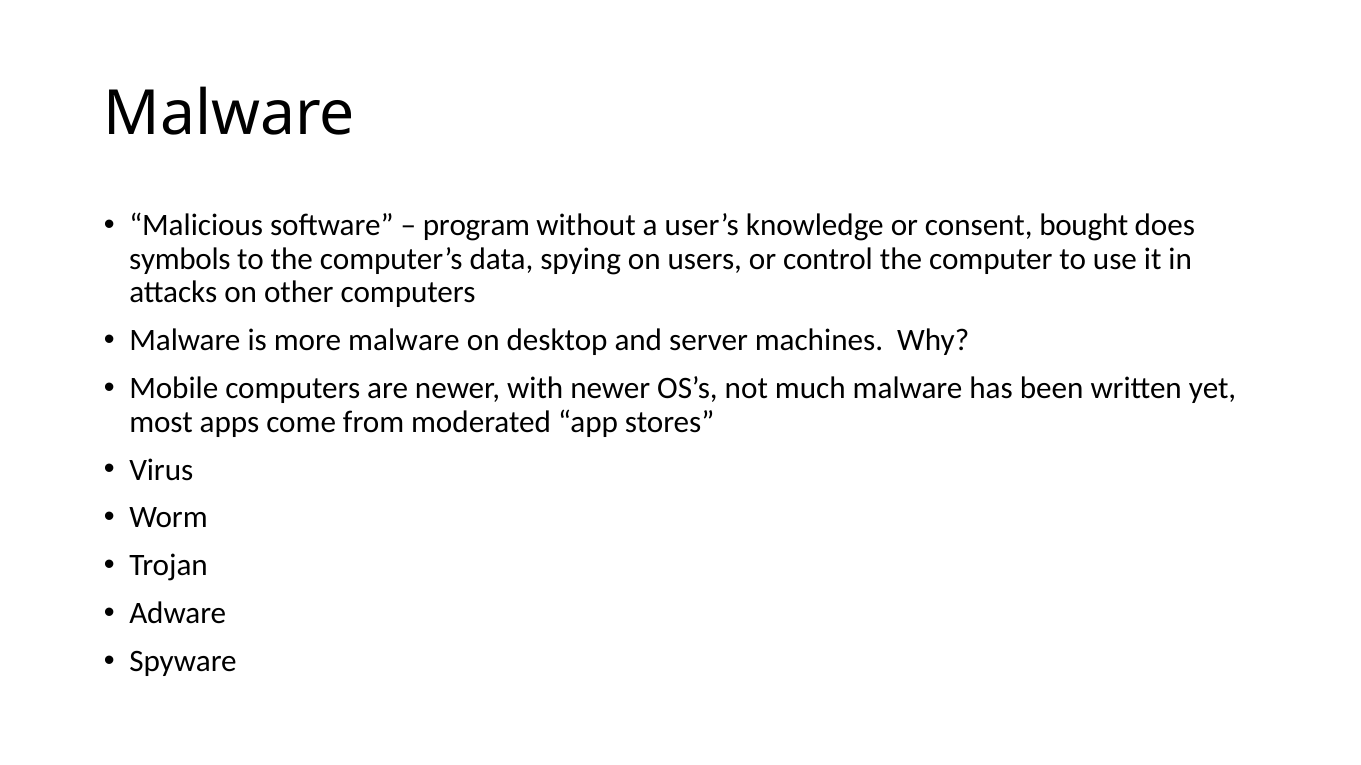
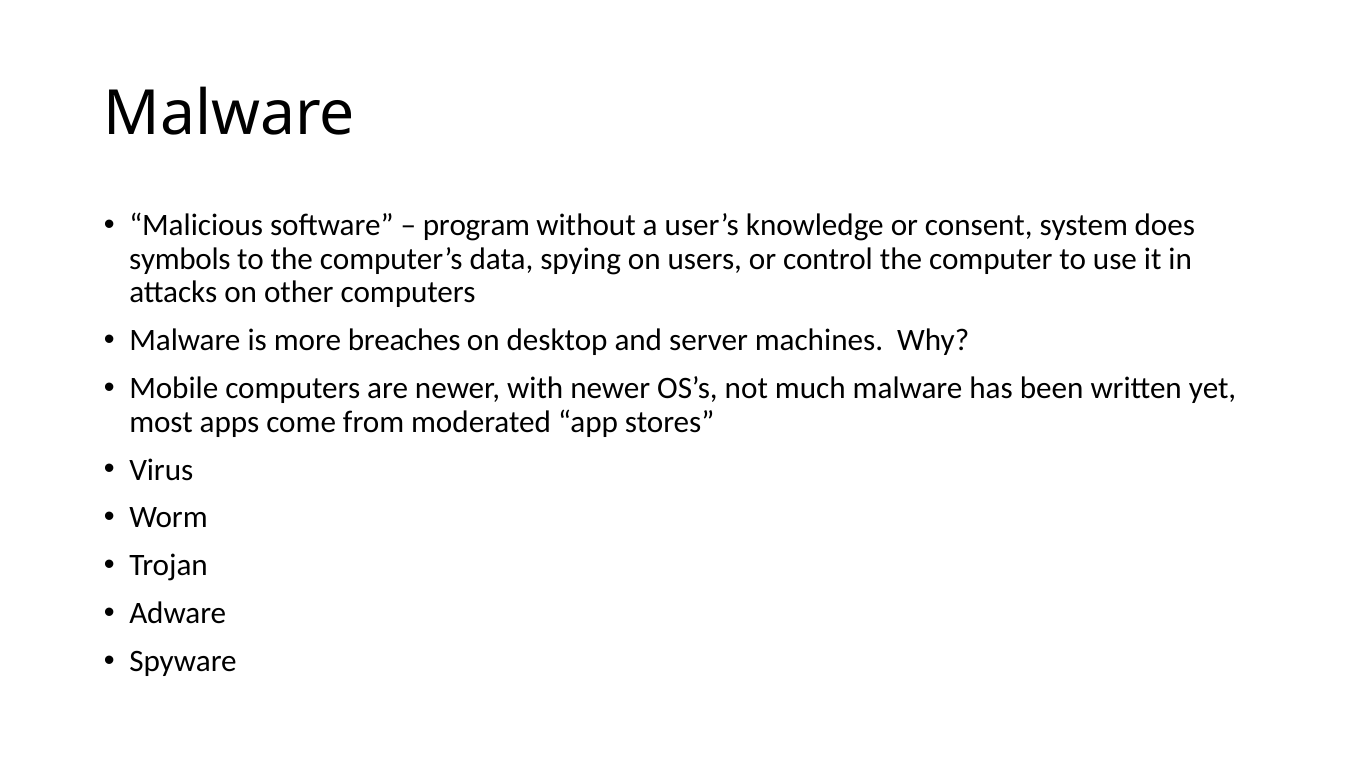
bought: bought -> system
more malware: malware -> breaches
